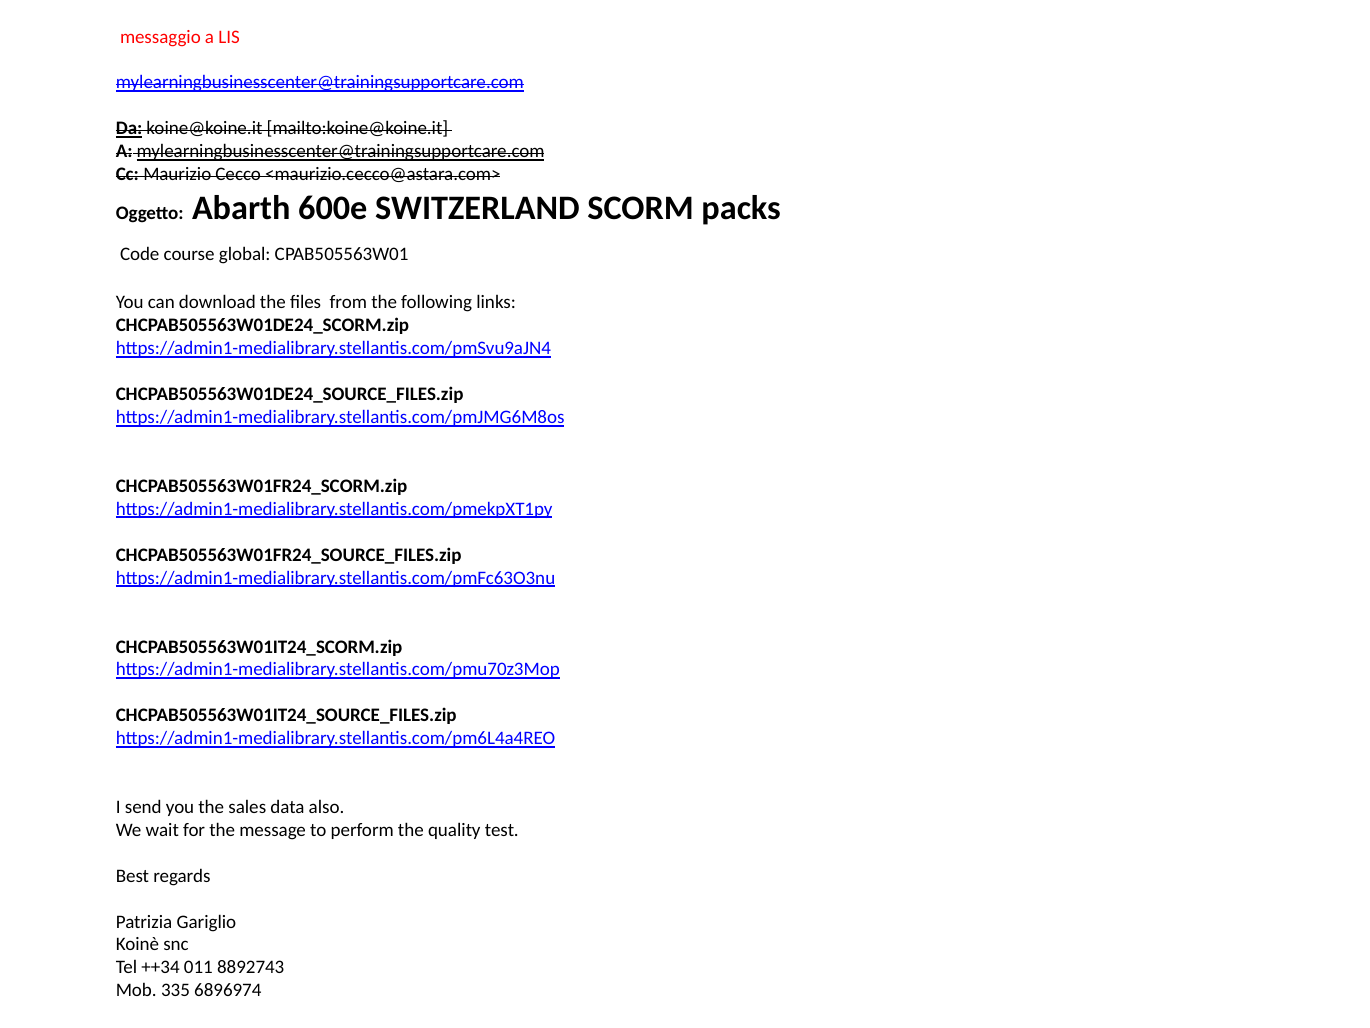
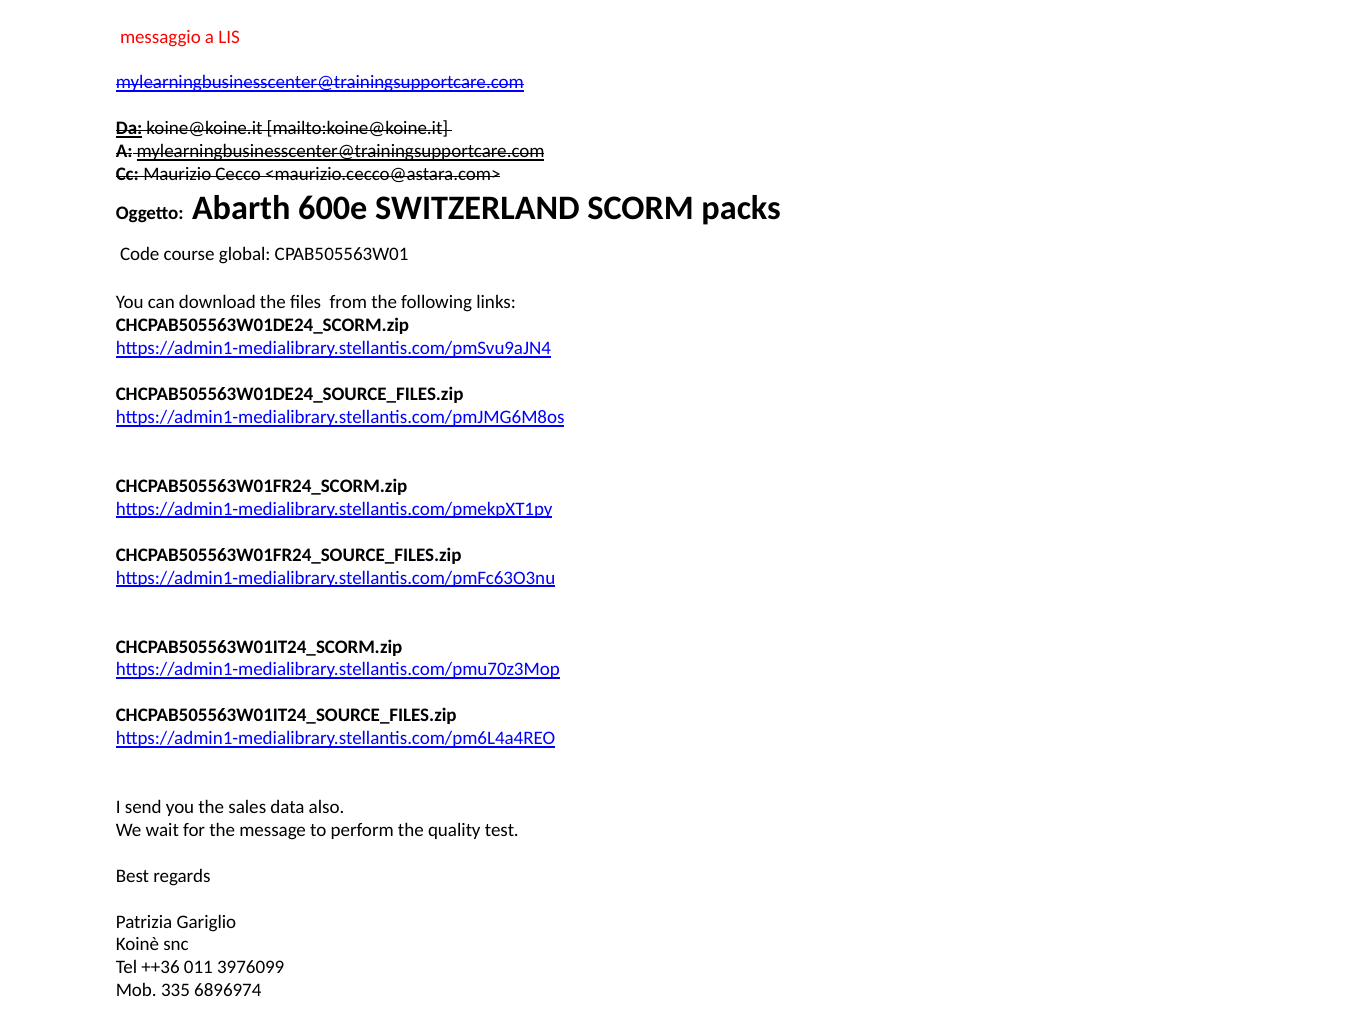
++34: ++34 -> ++36
8892743: 8892743 -> 3976099
